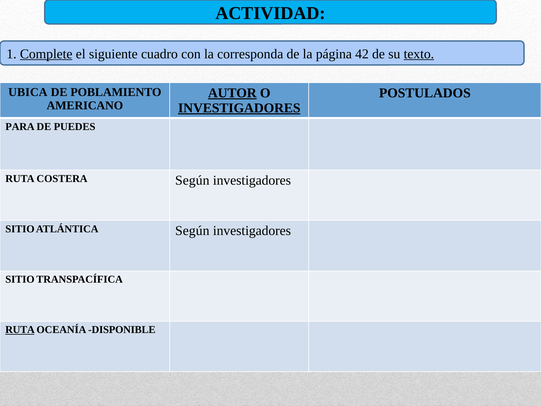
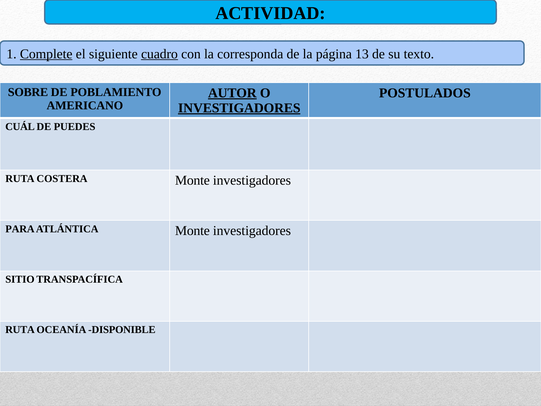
cuadro underline: none -> present
42: 42 -> 13
texto underline: present -> none
UBICA: UBICA -> SOBRE
PARA: PARA -> CUÁL
COSTERA Según: Según -> Monte
SITIO at (20, 229): SITIO -> PARA
ATLÁNTICA Según: Según -> Monte
RUTA at (20, 330) underline: present -> none
